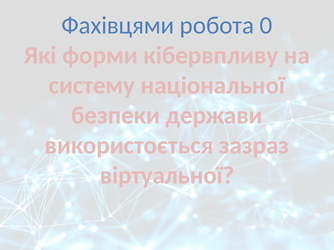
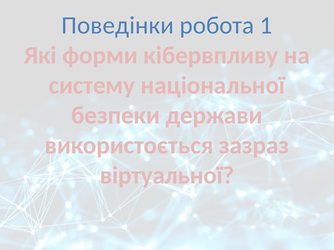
Фахівцями: Фахівцями -> Поведінки
0: 0 -> 1
